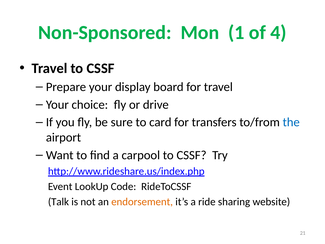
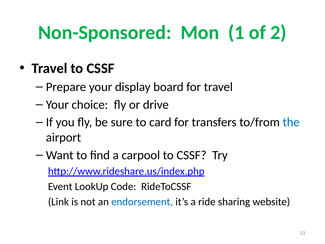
4: 4 -> 2
Talk: Talk -> Link
endorsement colour: orange -> blue
